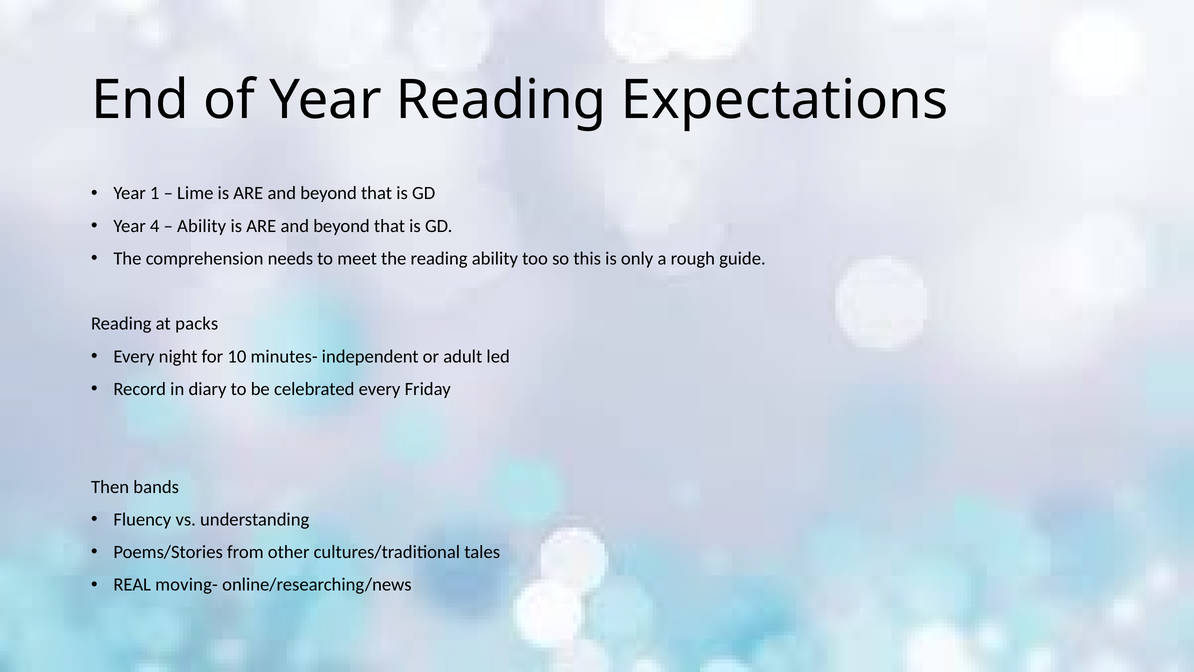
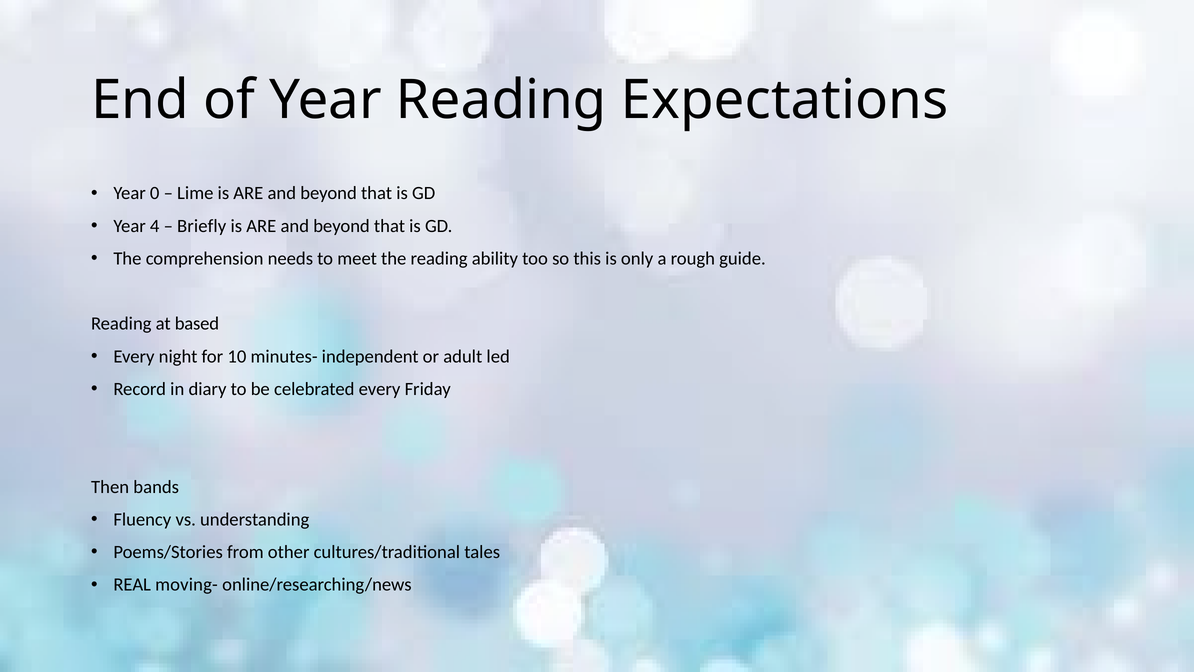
1: 1 -> 0
Ability at (202, 226): Ability -> Briefly
packs: packs -> based
